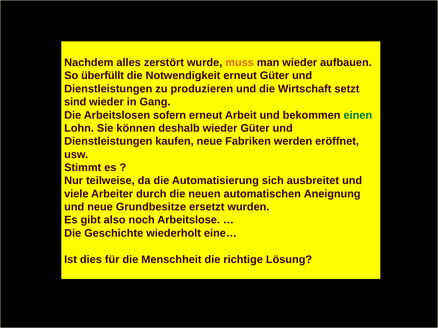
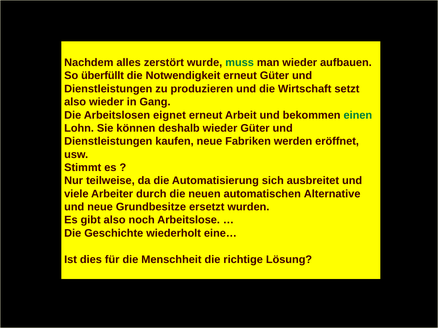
muss colour: orange -> green
sind at (75, 102): sind -> also
sofern: sofern -> eignet
Aneignung: Aneignung -> Alternative
